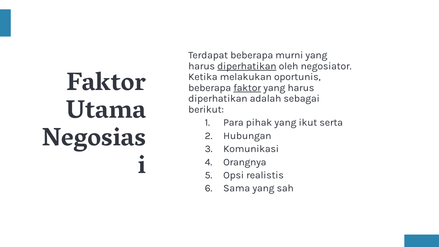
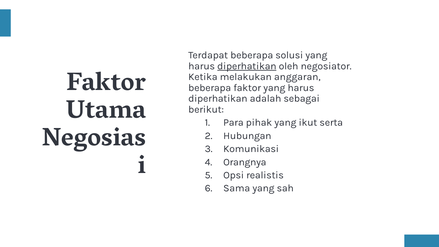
murni: murni -> solusi
oportunis: oportunis -> anggaran
faktor at (247, 88) underline: present -> none
